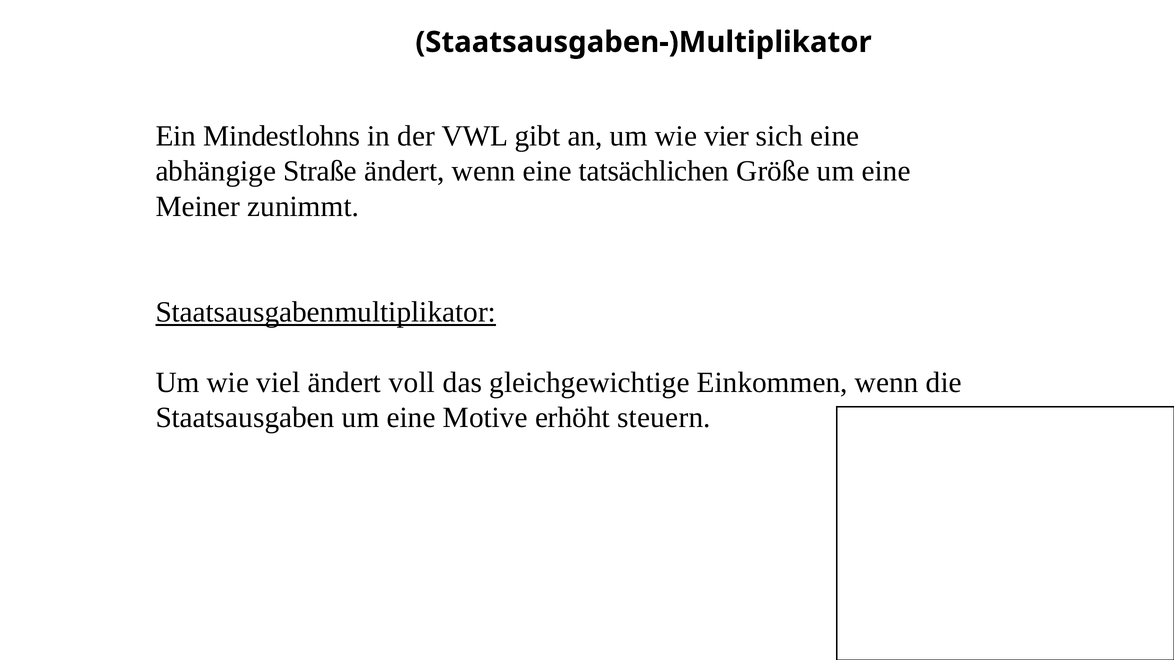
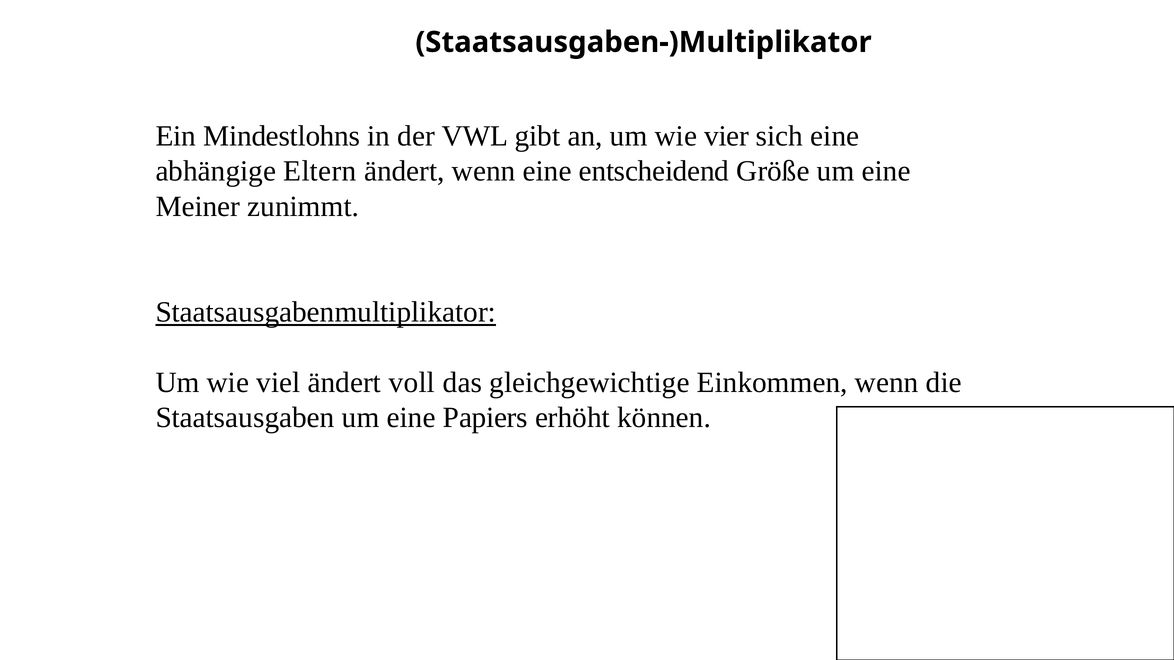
Straße: Straße -> Eltern
tatsächlichen: tatsächlichen -> entscheidend
Motive: Motive -> Papiers
steuern: steuern -> können
